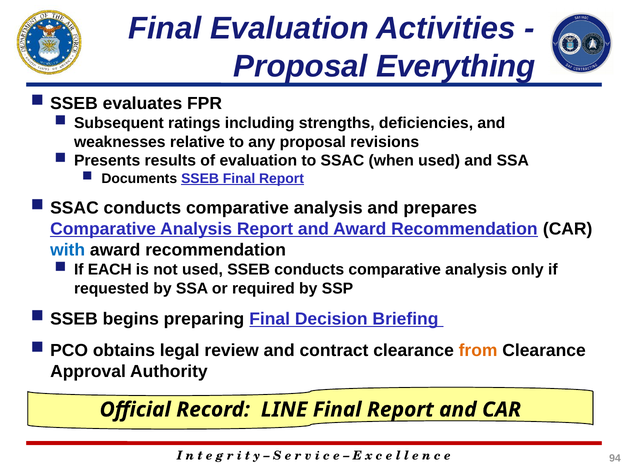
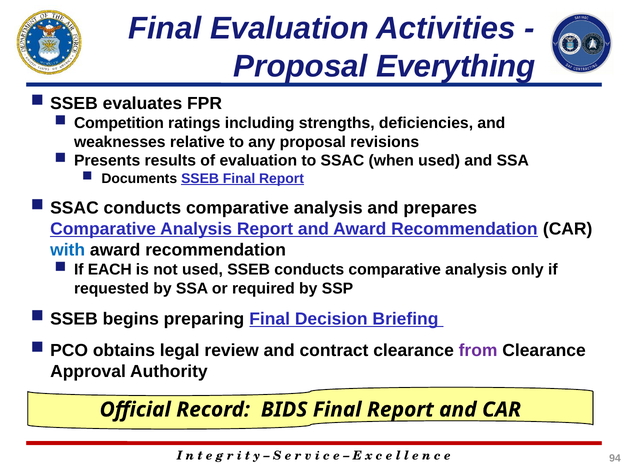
Subsequent: Subsequent -> Competition
from colour: orange -> purple
LINE: LINE -> BIDS
